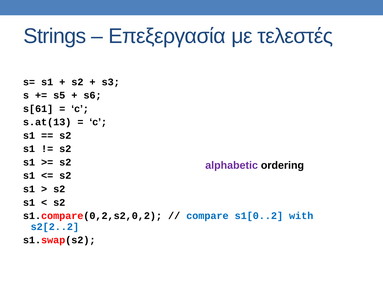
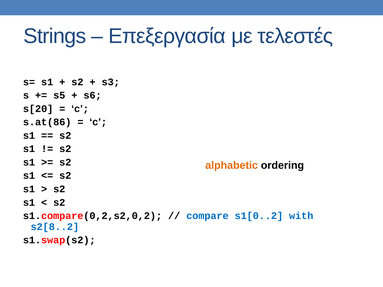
s[61: s[61 -> s[20
s.at(13: s.at(13 -> s.at(86
alphabetic colour: purple -> orange
s2[2..2: s2[2..2 -> s2[8..2
